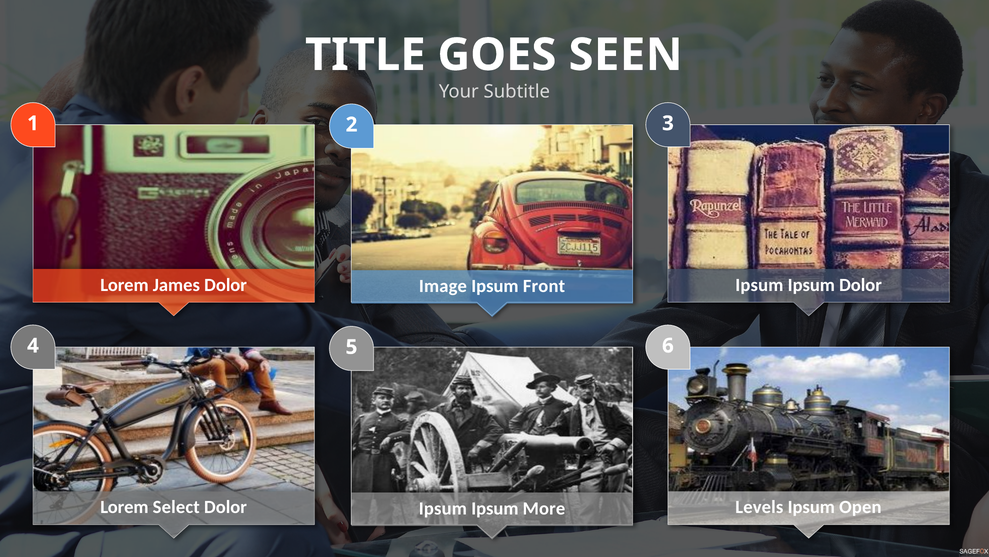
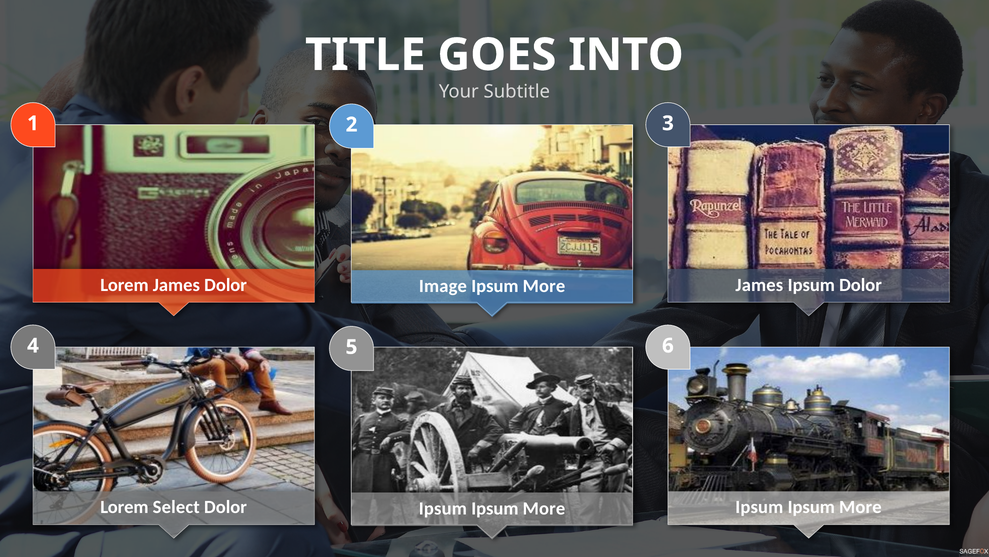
SEEN: SEEN -> INTO
Ipsum at (759, 285): Ipsum -> James
Front at (544, 286): Front -> More
Levels at (759, 507): Levels -> Ipsum
Open at (860, 507): Open -> More
